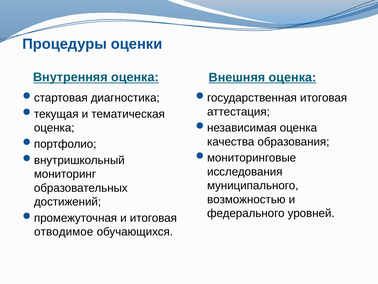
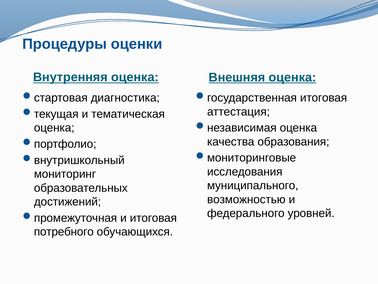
отводимое: отводимое -> потребного
